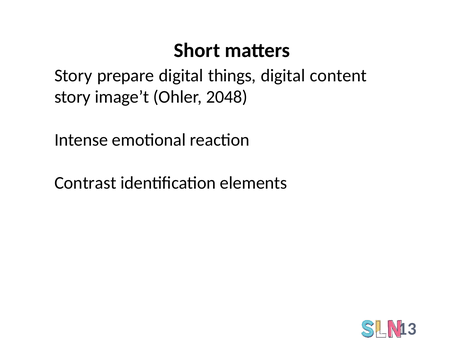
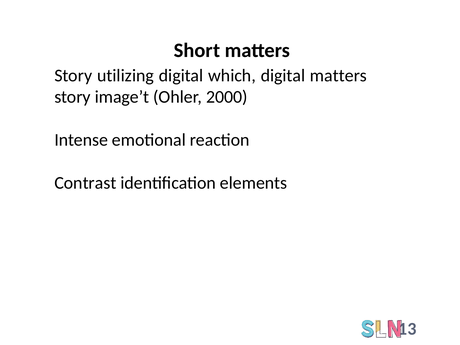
prepare: prepare -> utilizing
things: things -> which
digital content: content -> matters
2048: 2048 -> 2000
